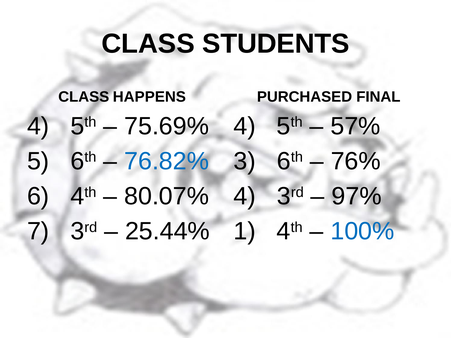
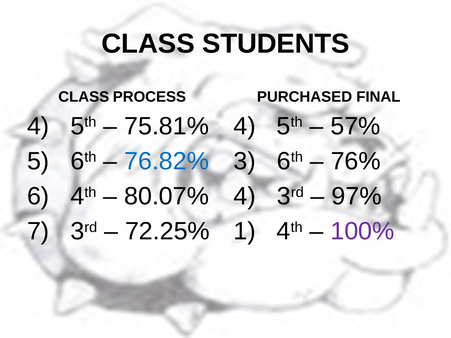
HAPPENS: HAPPENS -> PROCESS
75.69%: 75.69% -> 75.81%
25.44%: 25.44% -> 72.25%
100% colour: blue -> purple
